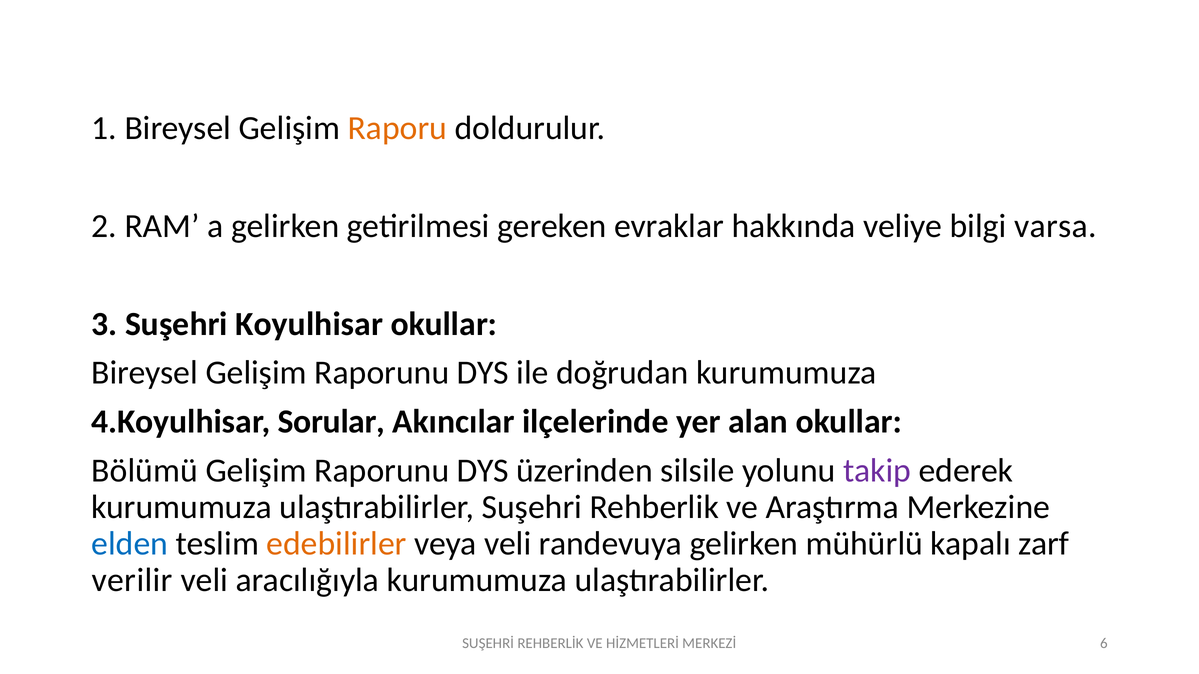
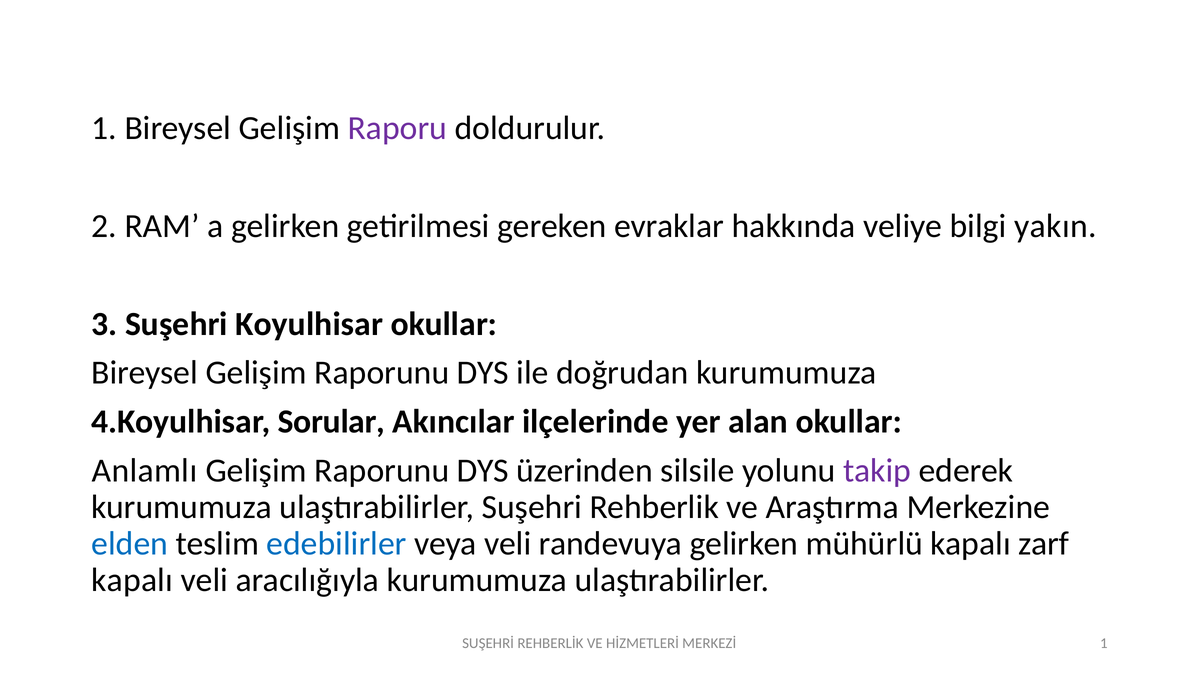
Raporu colour: orange -> purple
varsa: varsa -> yakın
Bölümü: Bölümü -> Anlamlı
edebilirler colour: orange -> blue
verilir at (132, 580): verilir -> kapalı
MERKEZİ 6: 6 -> 1
